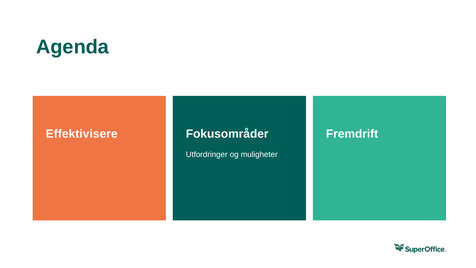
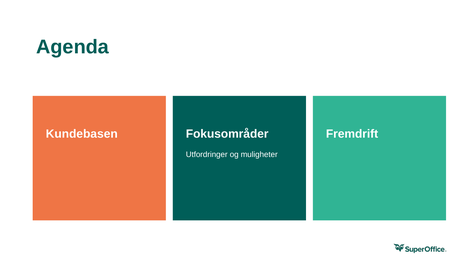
Effektivisere: Effektivisere -> Kundebasen
